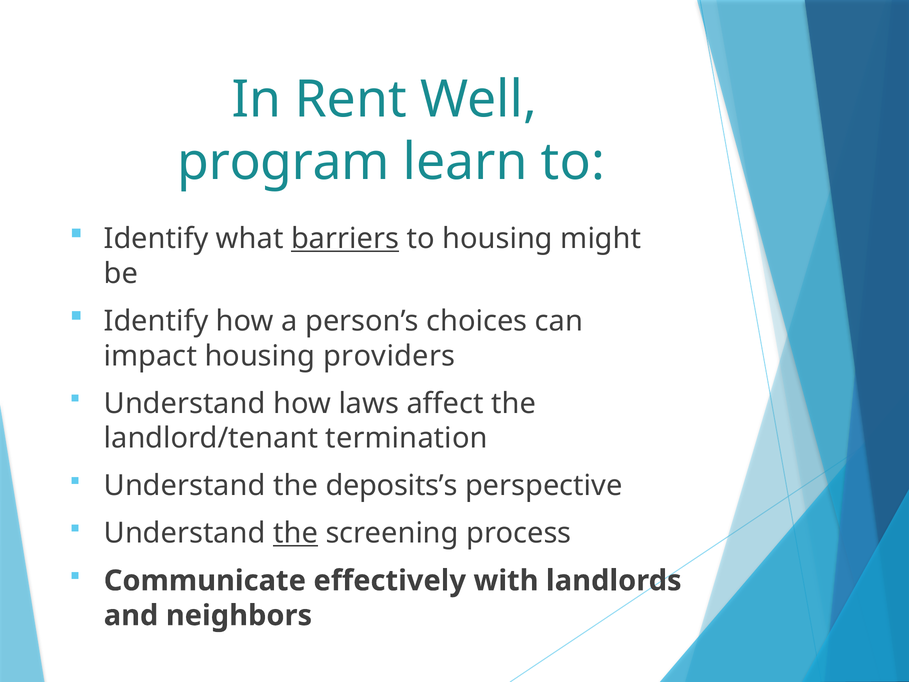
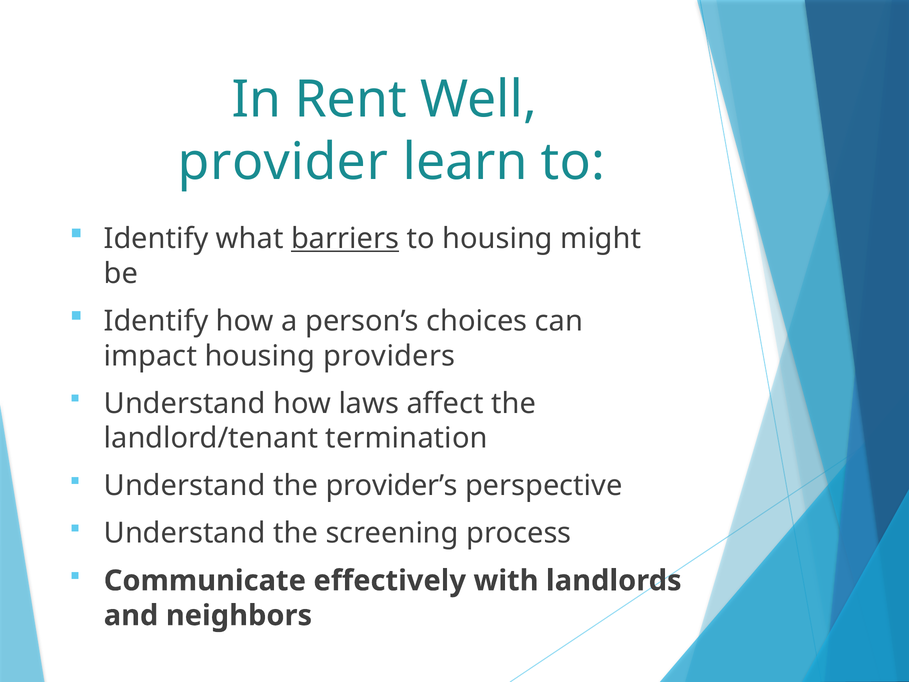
program: program -> provider
deposits’s: deposits’s -> provider’s
the at (296, 533) underline: present -> none
